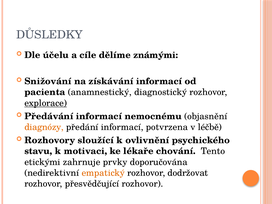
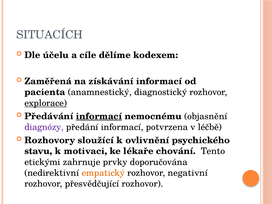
DŮSLEDKY: DŮSLEDKY -> SITUACÍCH
známými: známými -> kodexem
Snižování: Snižování -> Zaměřená
informací at (99, 116) underline: none -> present
diagnózy colour: orange -> purple
dodržovat: dodržovat -> negativní
